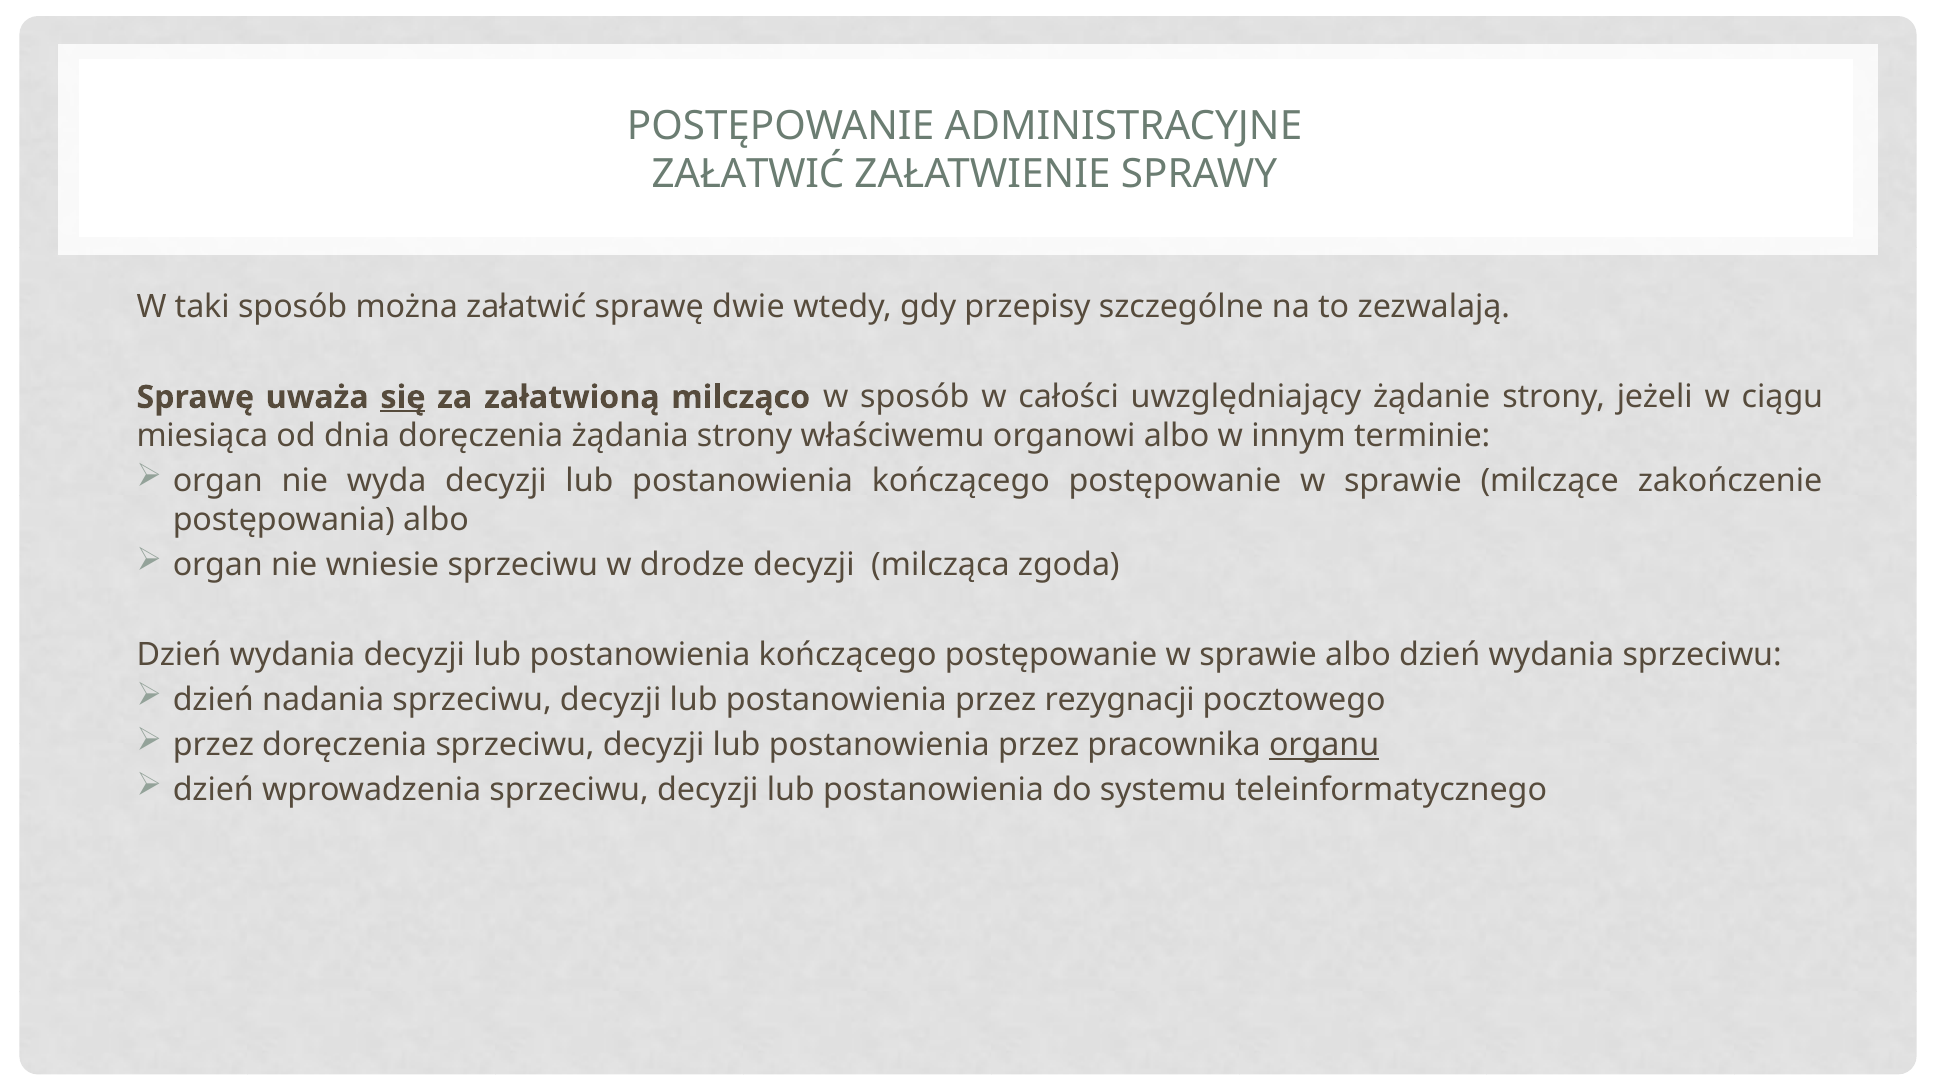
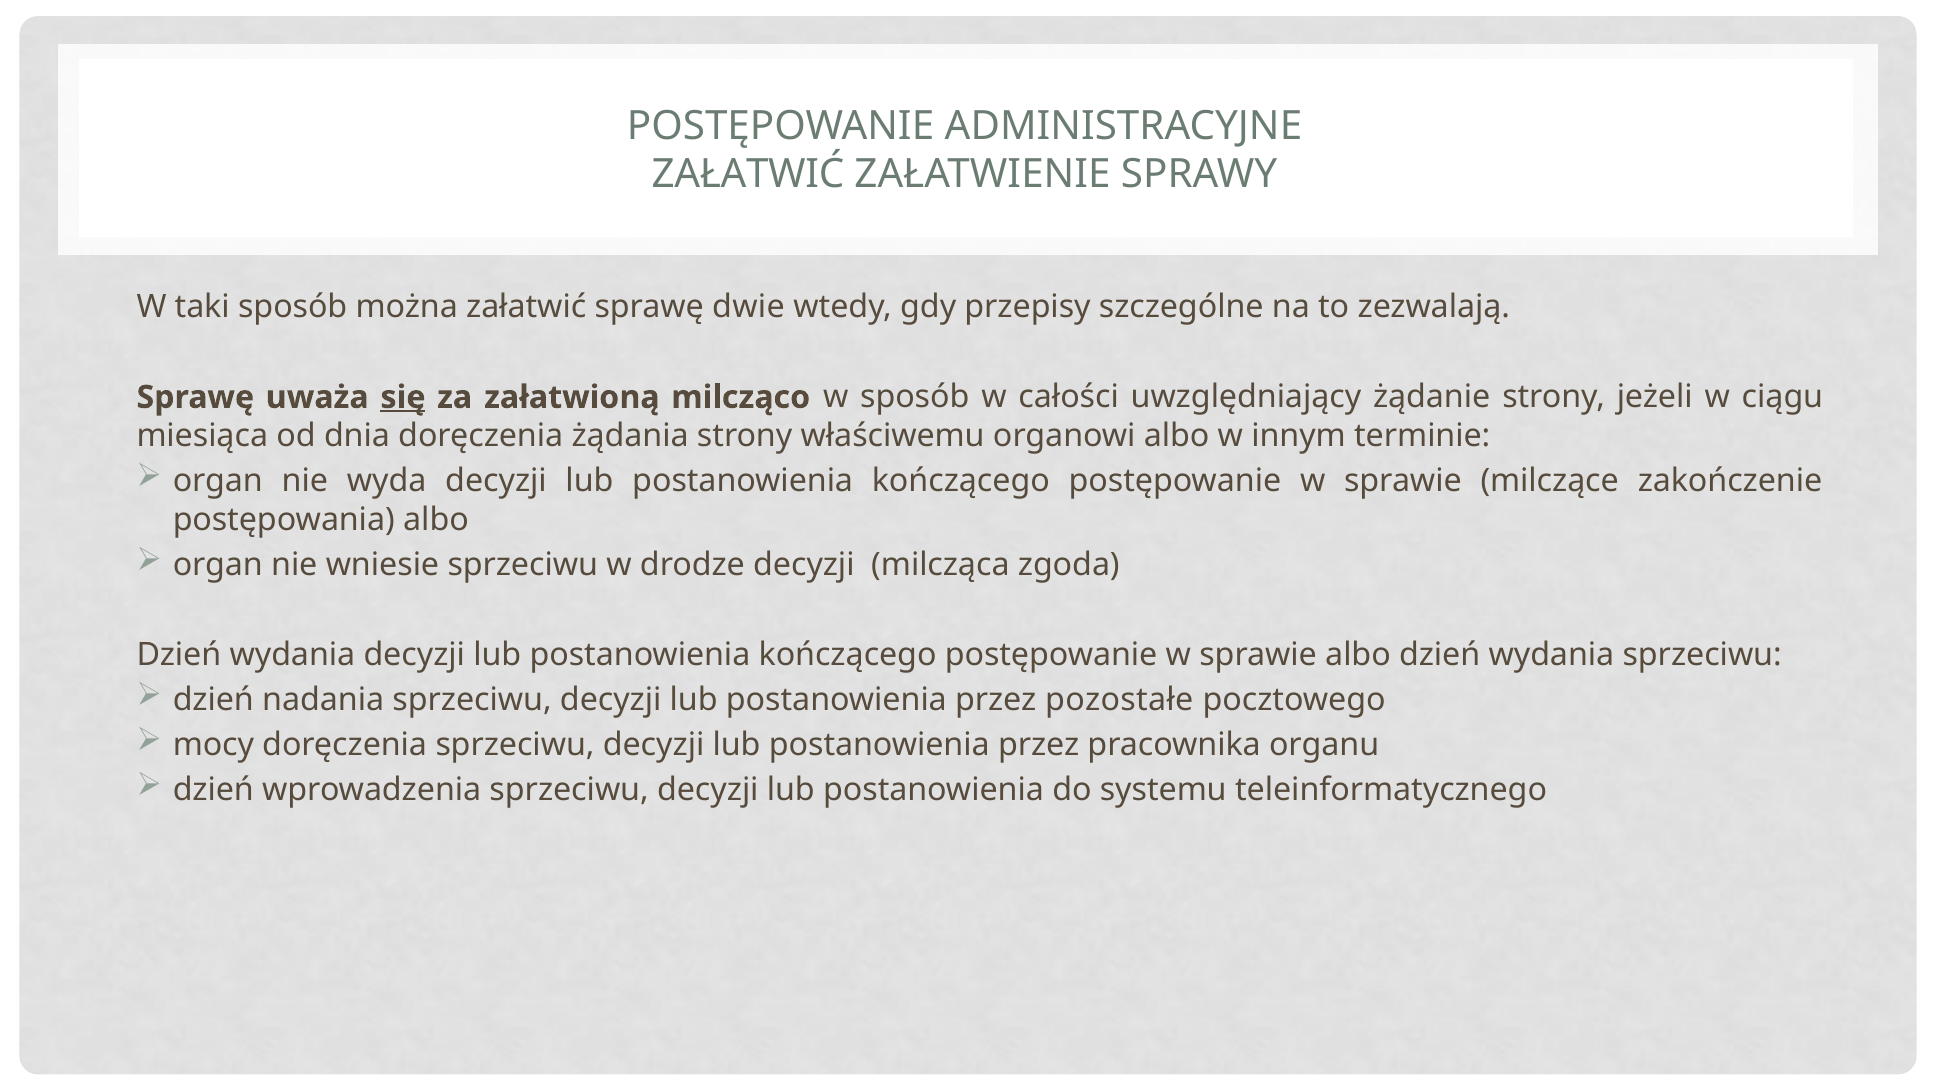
rezygnacji: rezygnacji -> pozostałe
przez at (213, 745): przez -> mocy
organu underline: present -> none
